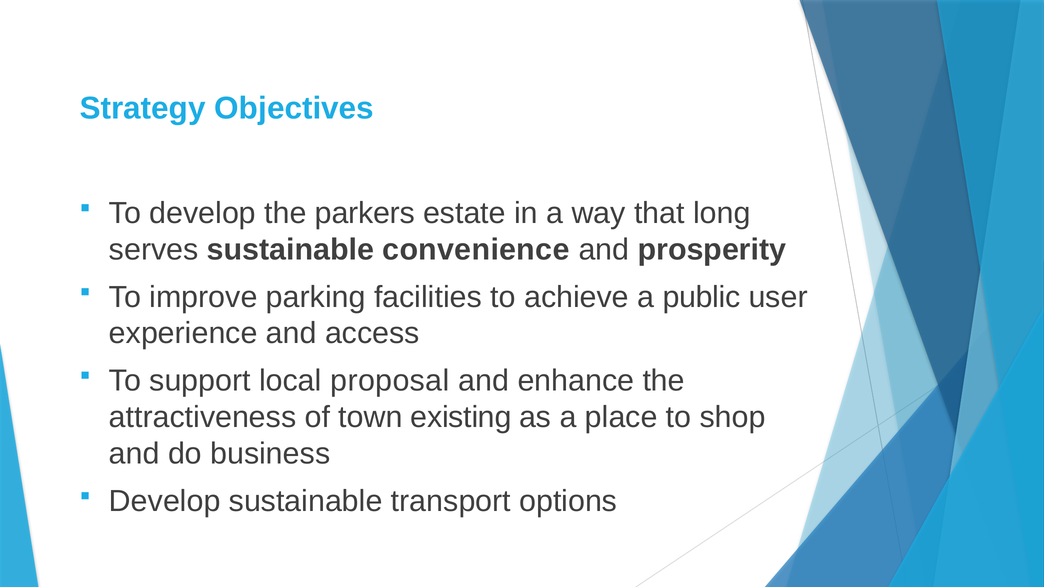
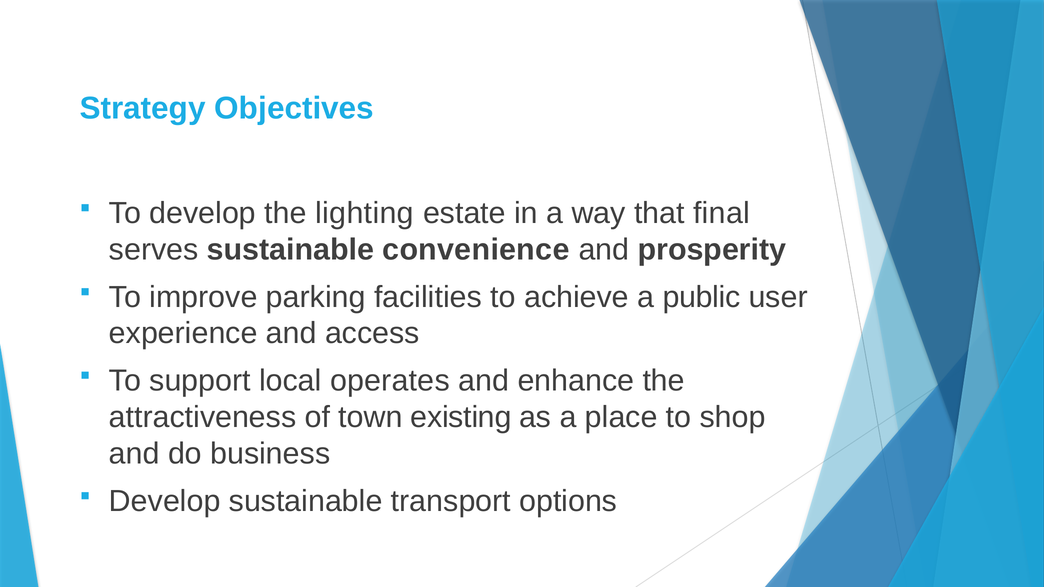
parkers: parkers -> lighting
long: long -> final
proposal: proposal -> operates
